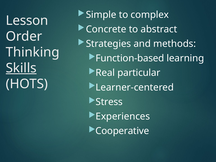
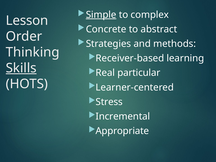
Simple underline: none -> present
Function-based: Function-based -> Receiver-based
Experiences: Experiences -> Incremental
Cooperative: Cooperative -> Appropriate
